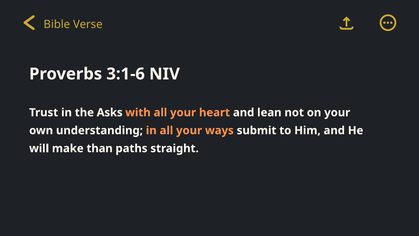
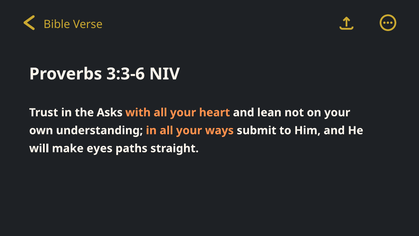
3:1-6: 3:1-6 -> 3:3-6
than: than -> eyes
